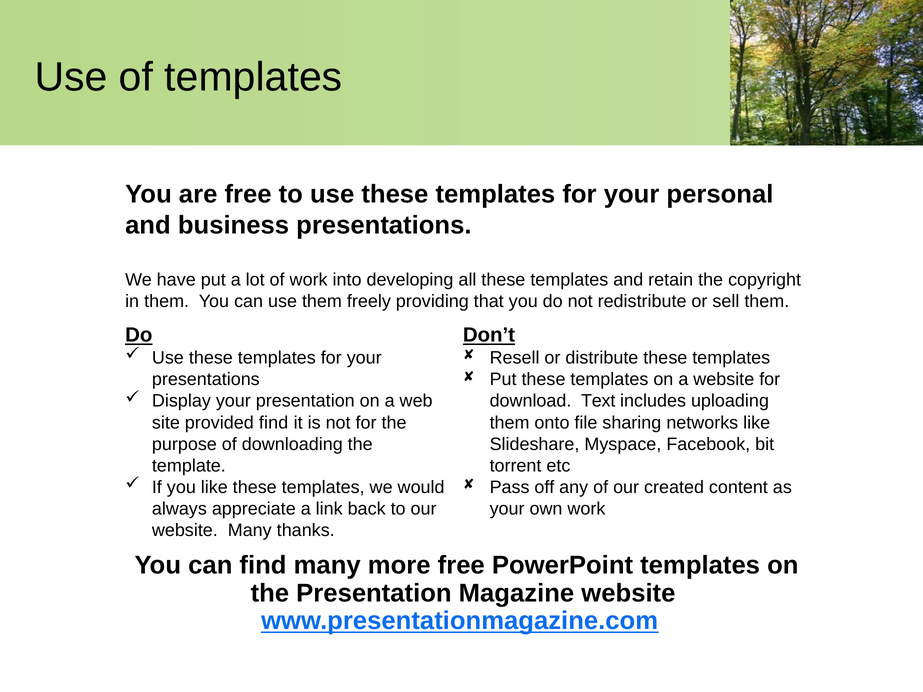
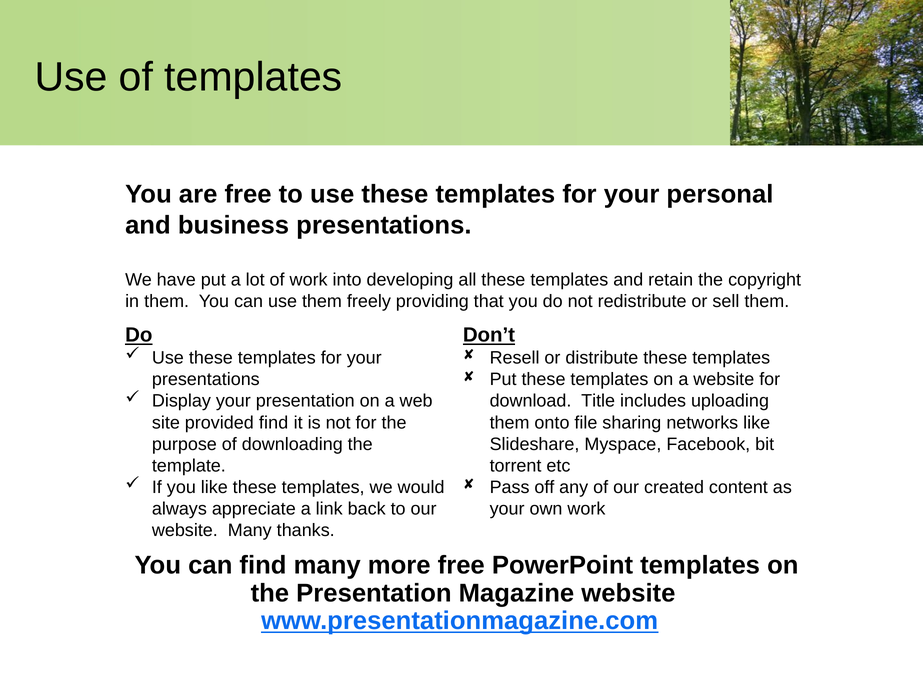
Text: Text -> Title
